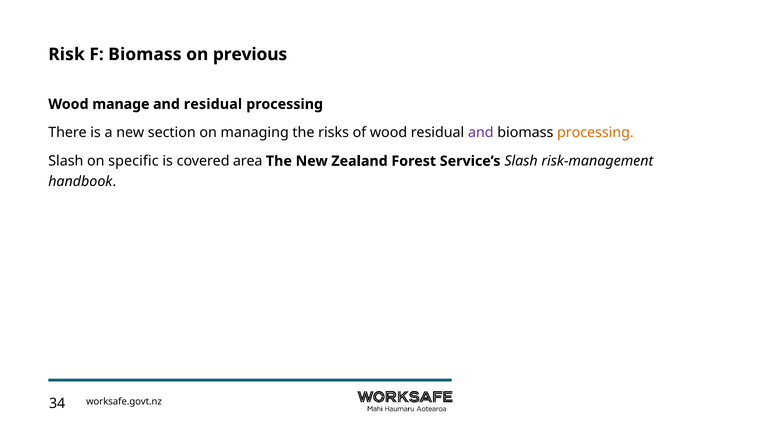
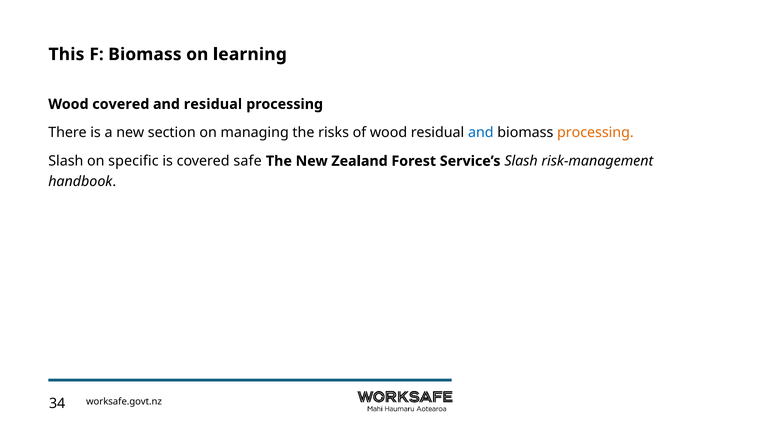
Risk: Risk -> This
previous: previous -> learning
Wood manage: manage -> covered
and at (481, 133) colour: purple -> blue
area: area -> safe
